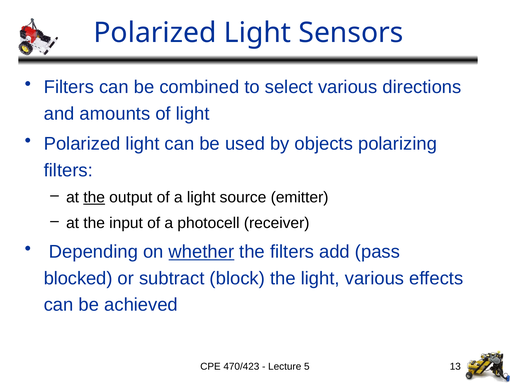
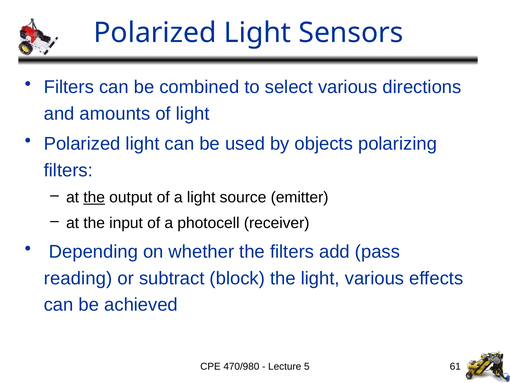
whether underline: present -> none
blocked: blocked -> reading
470/423: 470/423 -> 470/980
13: 13 -> 61
